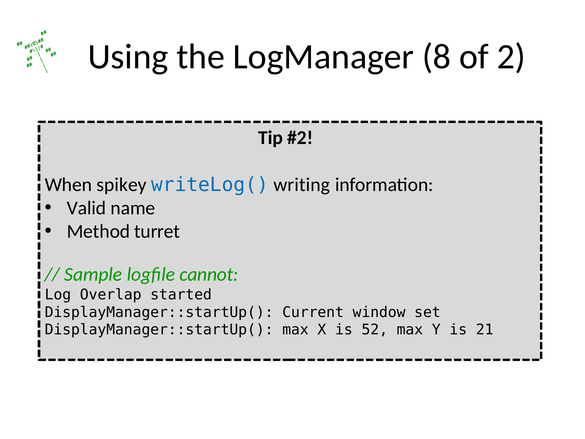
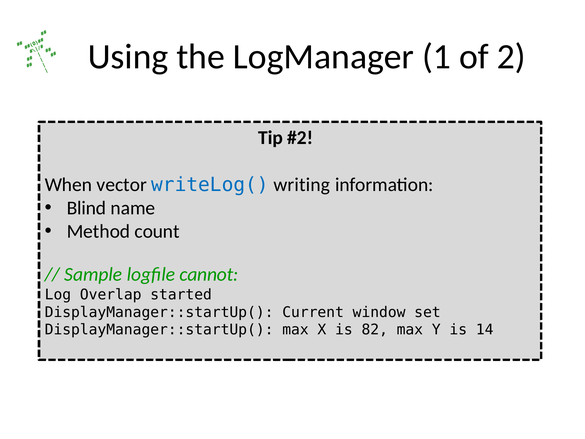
8: 8 -> 1
spikey: spikey -> vector
Valid: Valid -> Blind
turret: turret -> count
52: 52 -> 82
21: 21 -> 14
